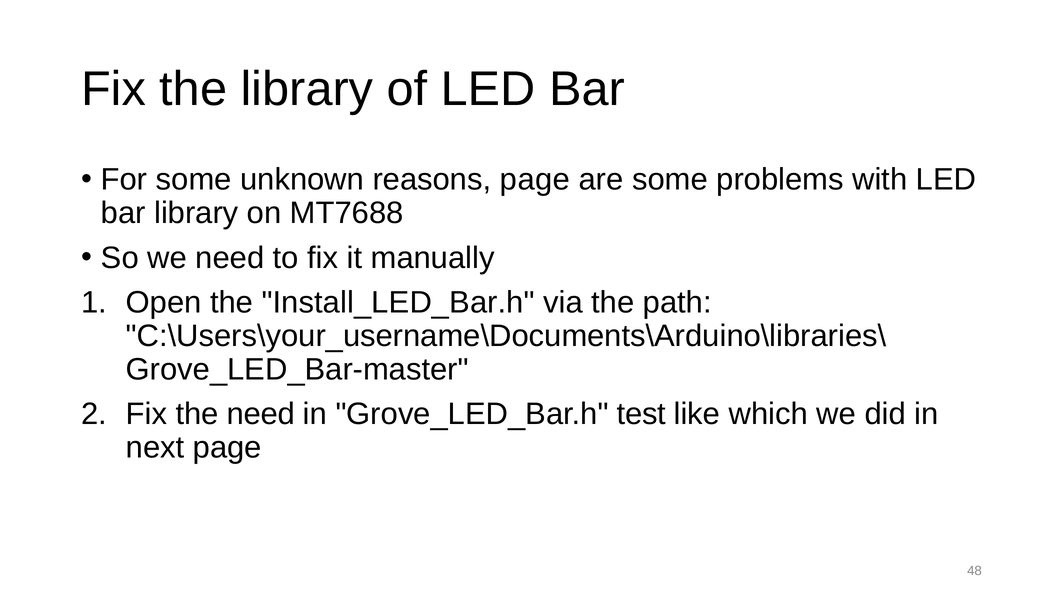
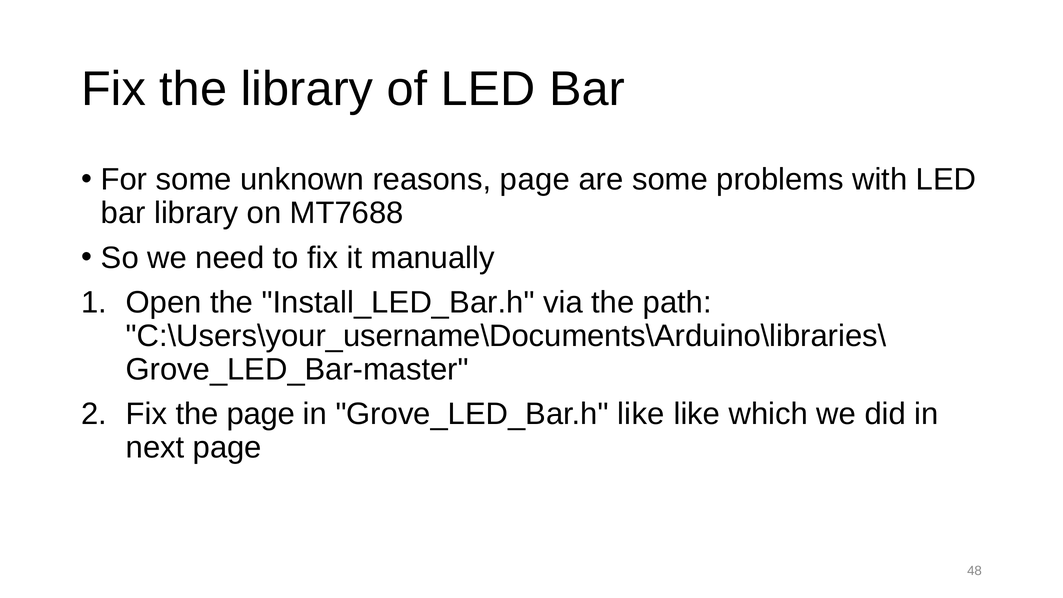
the need: need -> page
Grove_LED_Bar.h test: test -> like
